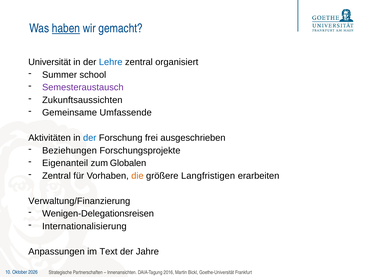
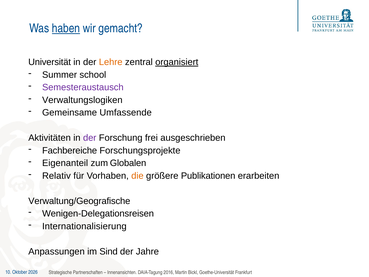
Lehre colour: blue -> orange
organisiert underline: none -> present
Zukunftsaussichten: Zukunftsaussichten -> Verwaltungslogiken
der at (90, 138) colour: blue -> purple
Beziehungen: Beziehungen -> Fachbereiche
Zentral at (56, 176): Zentral -> Relativ
Langfristigen: Langfristigen -> Publikationen
Verwaltung/Finanzierung: Verwaltung/Finanzierung -> Verwaltung/Geografische
Text: Text -> Sind
